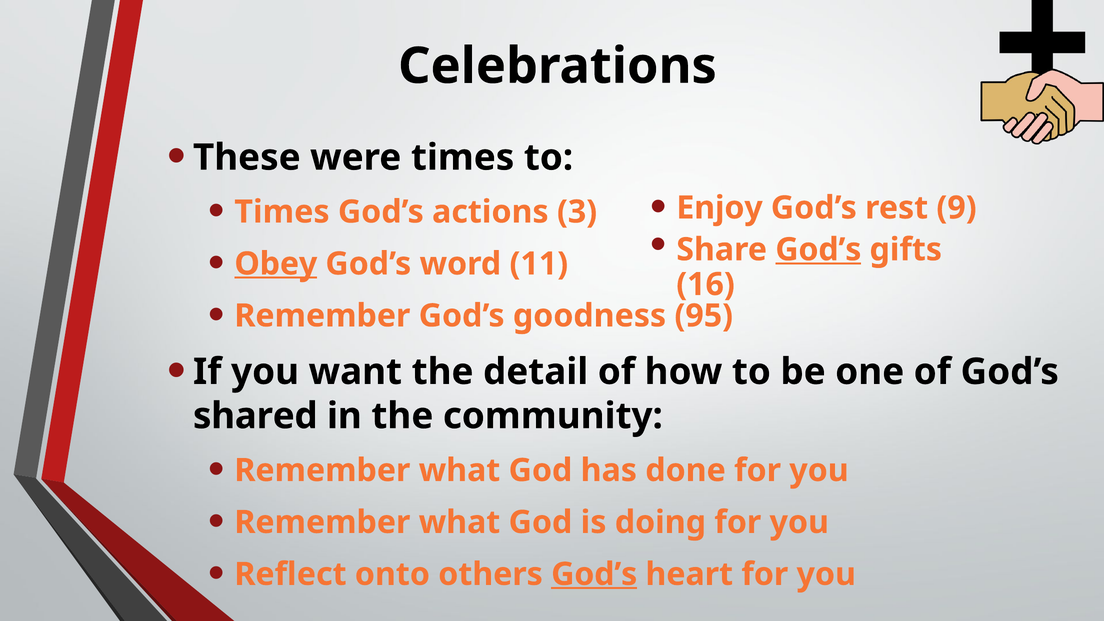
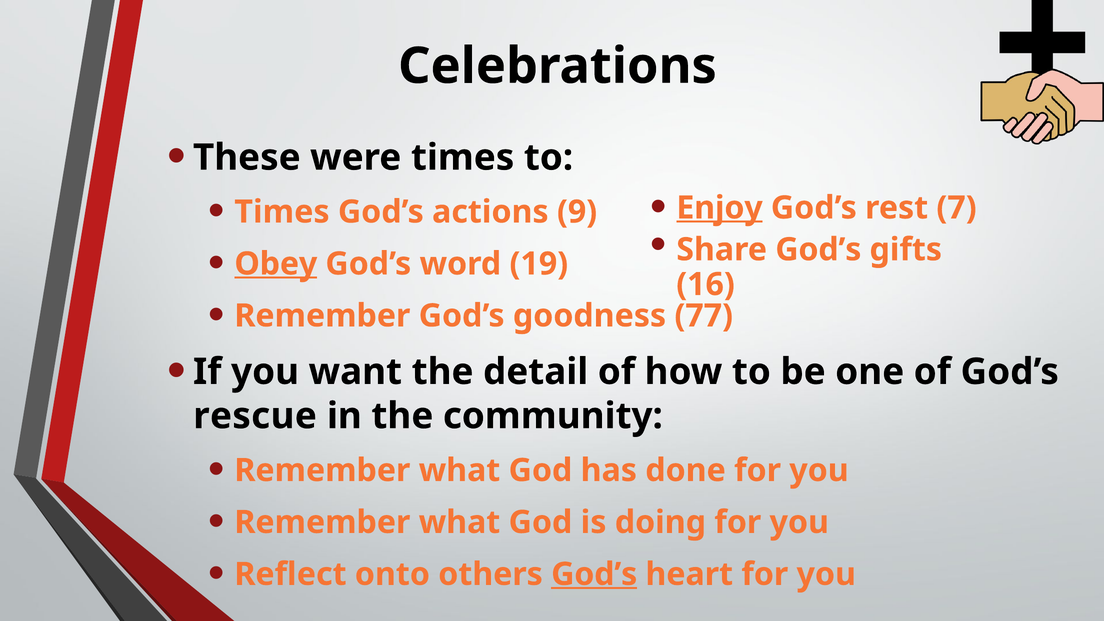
Enjoy underline: none -> present
9: 9 -> 7
3: 3 -> 9
God’s at (818, 250) underline: present -> none
11: 11 -> 19
95: 95 -> 77
shared: shared -> rescue
